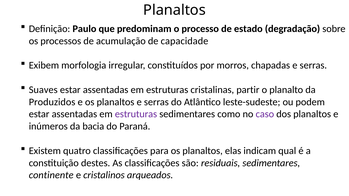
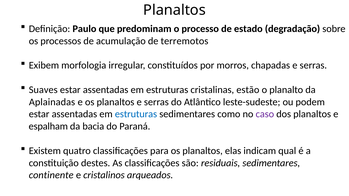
capacidade: capacidade -> terremotos
partir: partir -> estão
Produzidos: Produzidos -> Aplainadas
estruturas at (136, 114) colour: purple -> blue
inúmeros: inúmeros -> espalham
